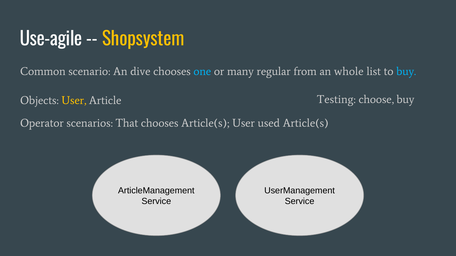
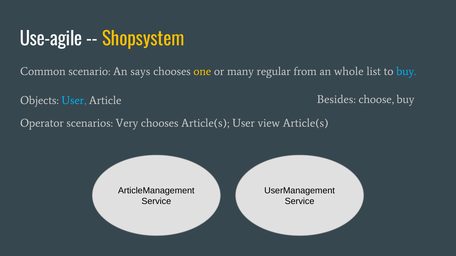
dive: dive -> says
one colour: light blue -> yellow
User at (74, 100) colour: yellow -> light blue
Testing: Testing -> Besides
That: That -> Very
used: used -> view
